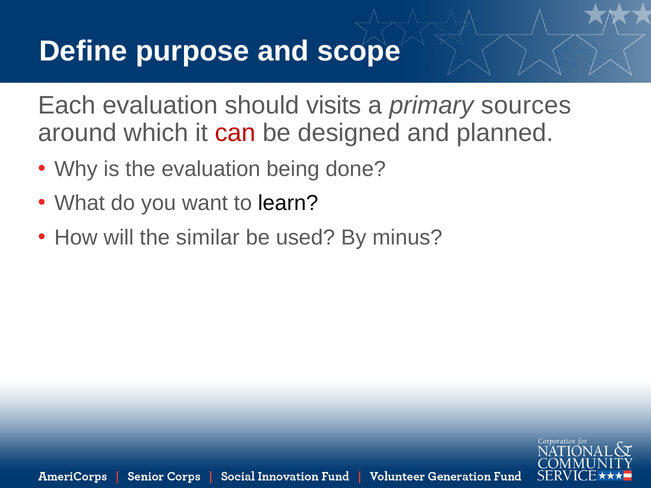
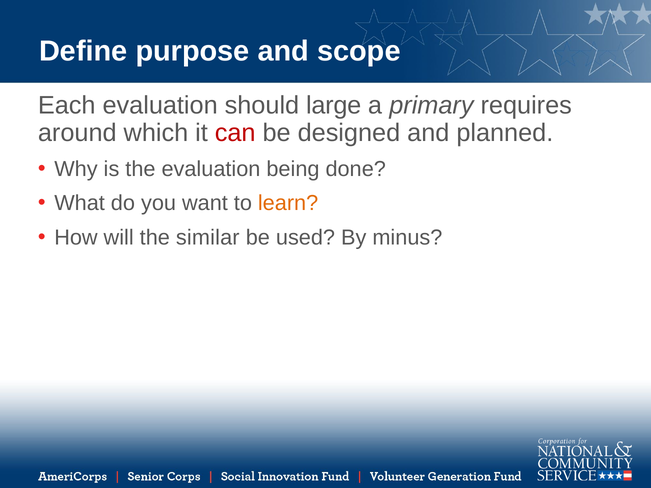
visits: visits -> large
sources: sources -> requires
learn colour: black -> orange
